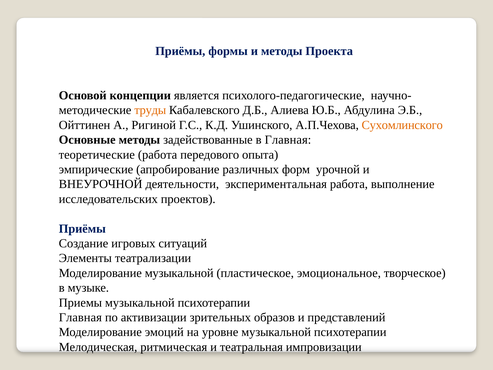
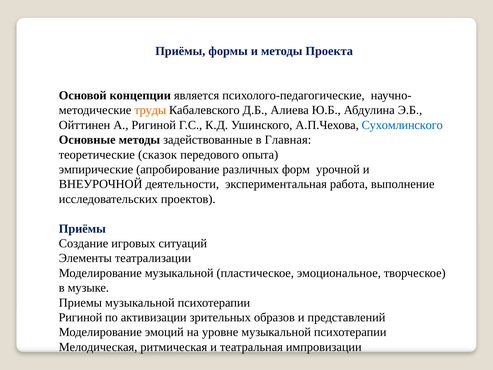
Сухомлинского colour: orange -> blue
теоретические работа: работа -> сказок
Главная at (80, 317): Главная -> Ригиной
